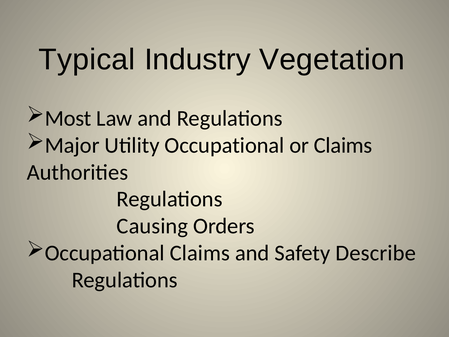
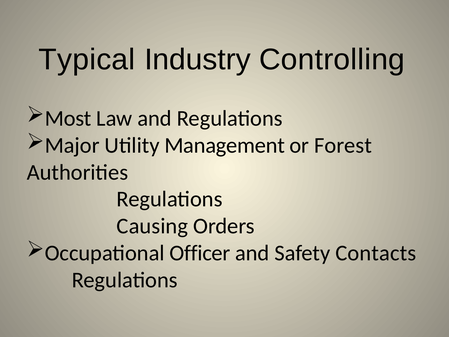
Vegetation: Vegetation -> Controlling
Utility Occupational: Occupational -> Management
or Claims: Claims -> Forest
Occupational Claims: Claims -> Officer
Describe: Describe -> Contacts
